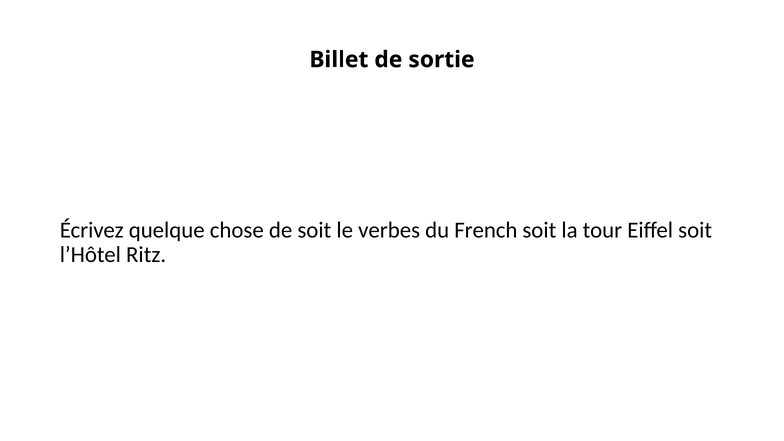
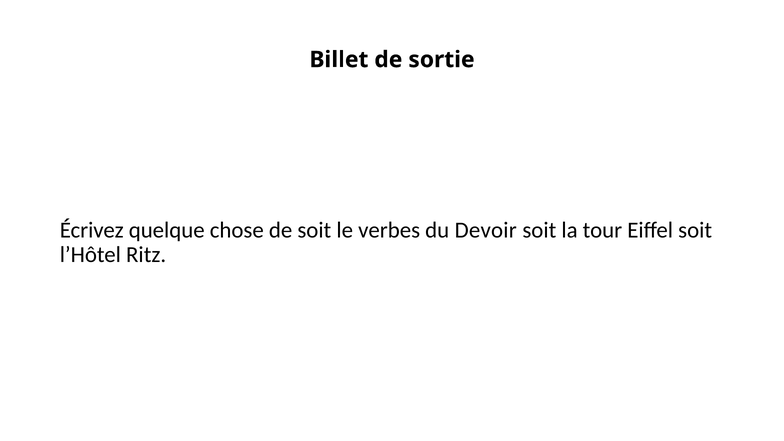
French: French -> Devoir
